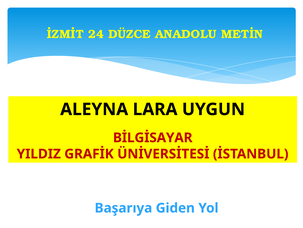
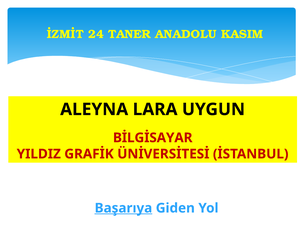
DÜZCE: DÜZCE -> TANER
METİN: METİN -> KASIM
Başarıya underline: none -> present
